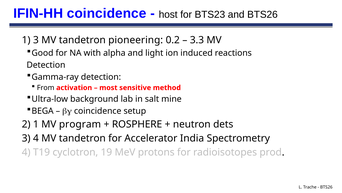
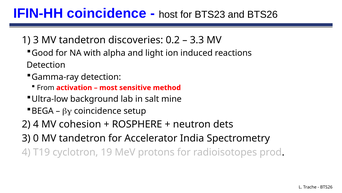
pioneering: pioneering -> discoveries
2 1: 1 -> 4
program: program -> cohesion
3 4: 4 -> 0
